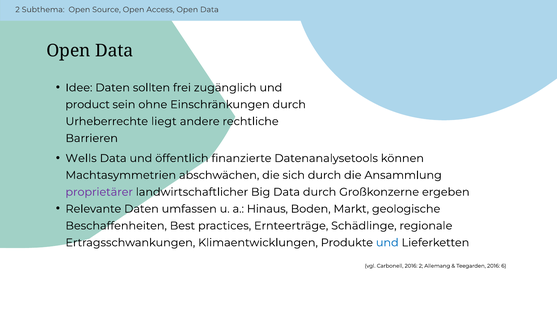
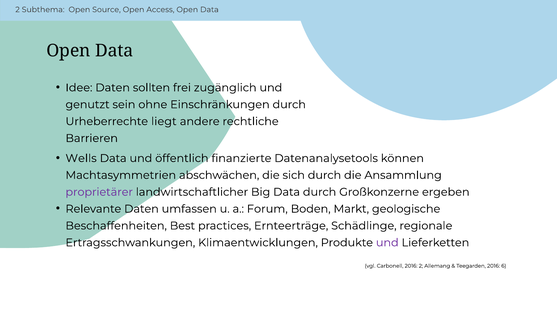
product: product -> genutzt
Hinaus: Hinaus -> Forum
und at (387, 242) colour: blue -> purple
